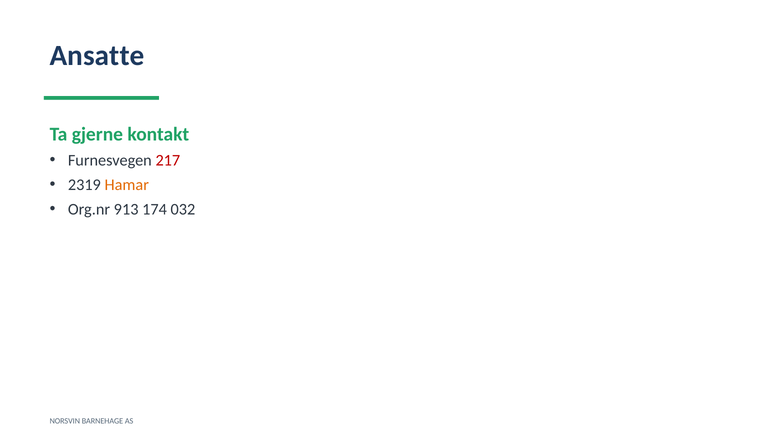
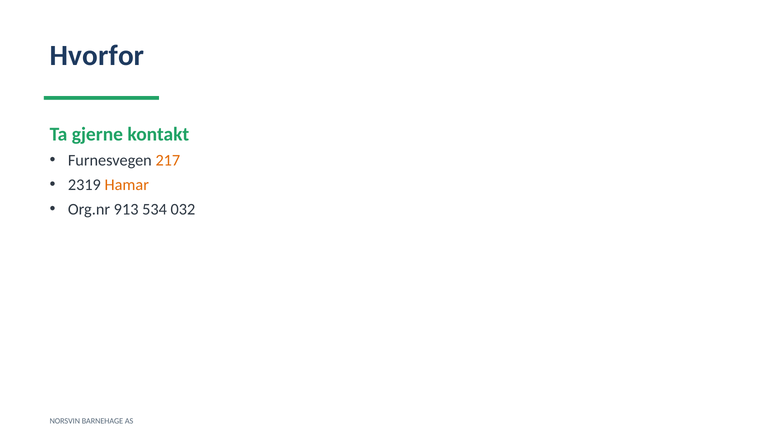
Ansatte: Ansatte -> Hvorfor
217 colour: red -> orange
174: 174 -> 534
